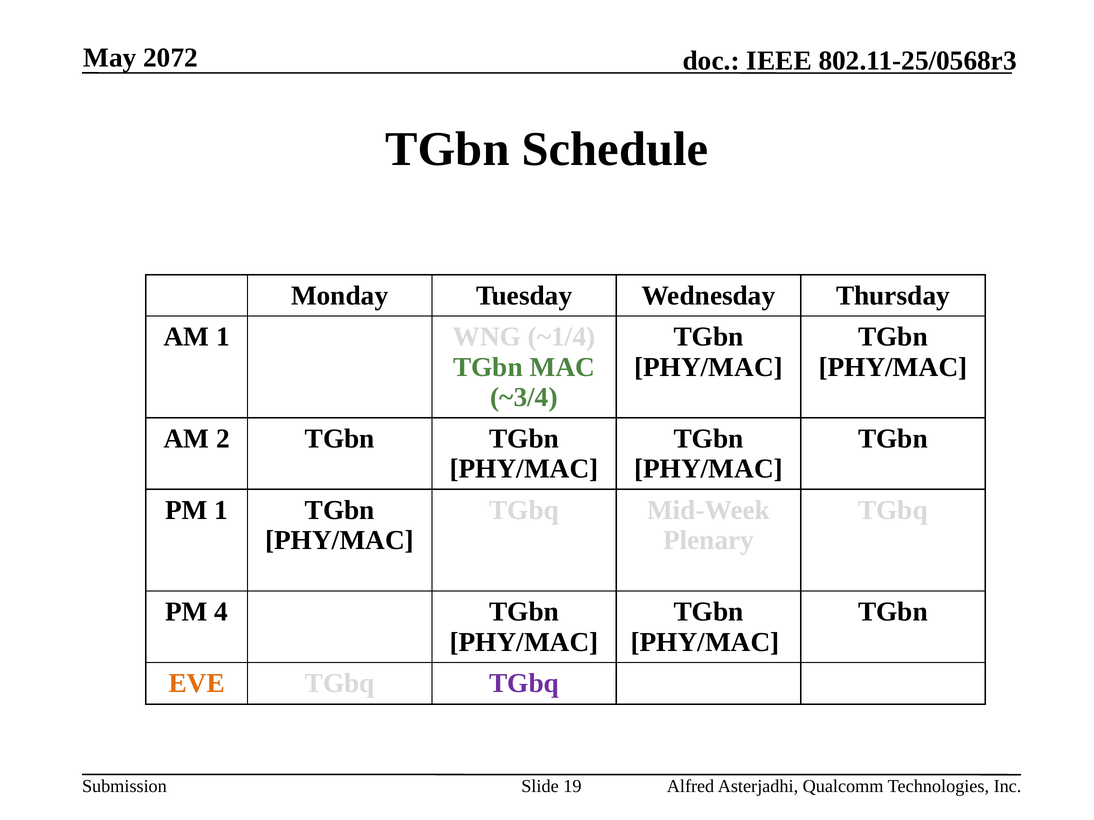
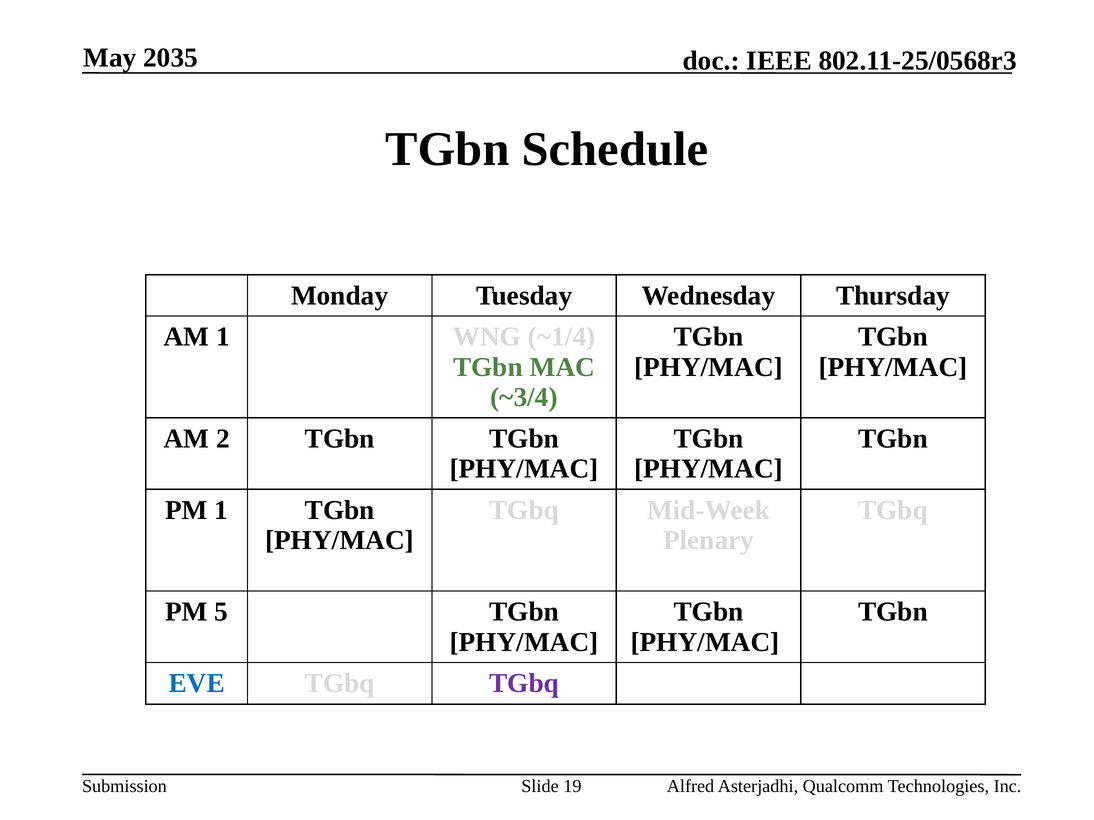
2072: 2072 -> 2035
4: 4 -> 5
EVE colour: orange -> blue
